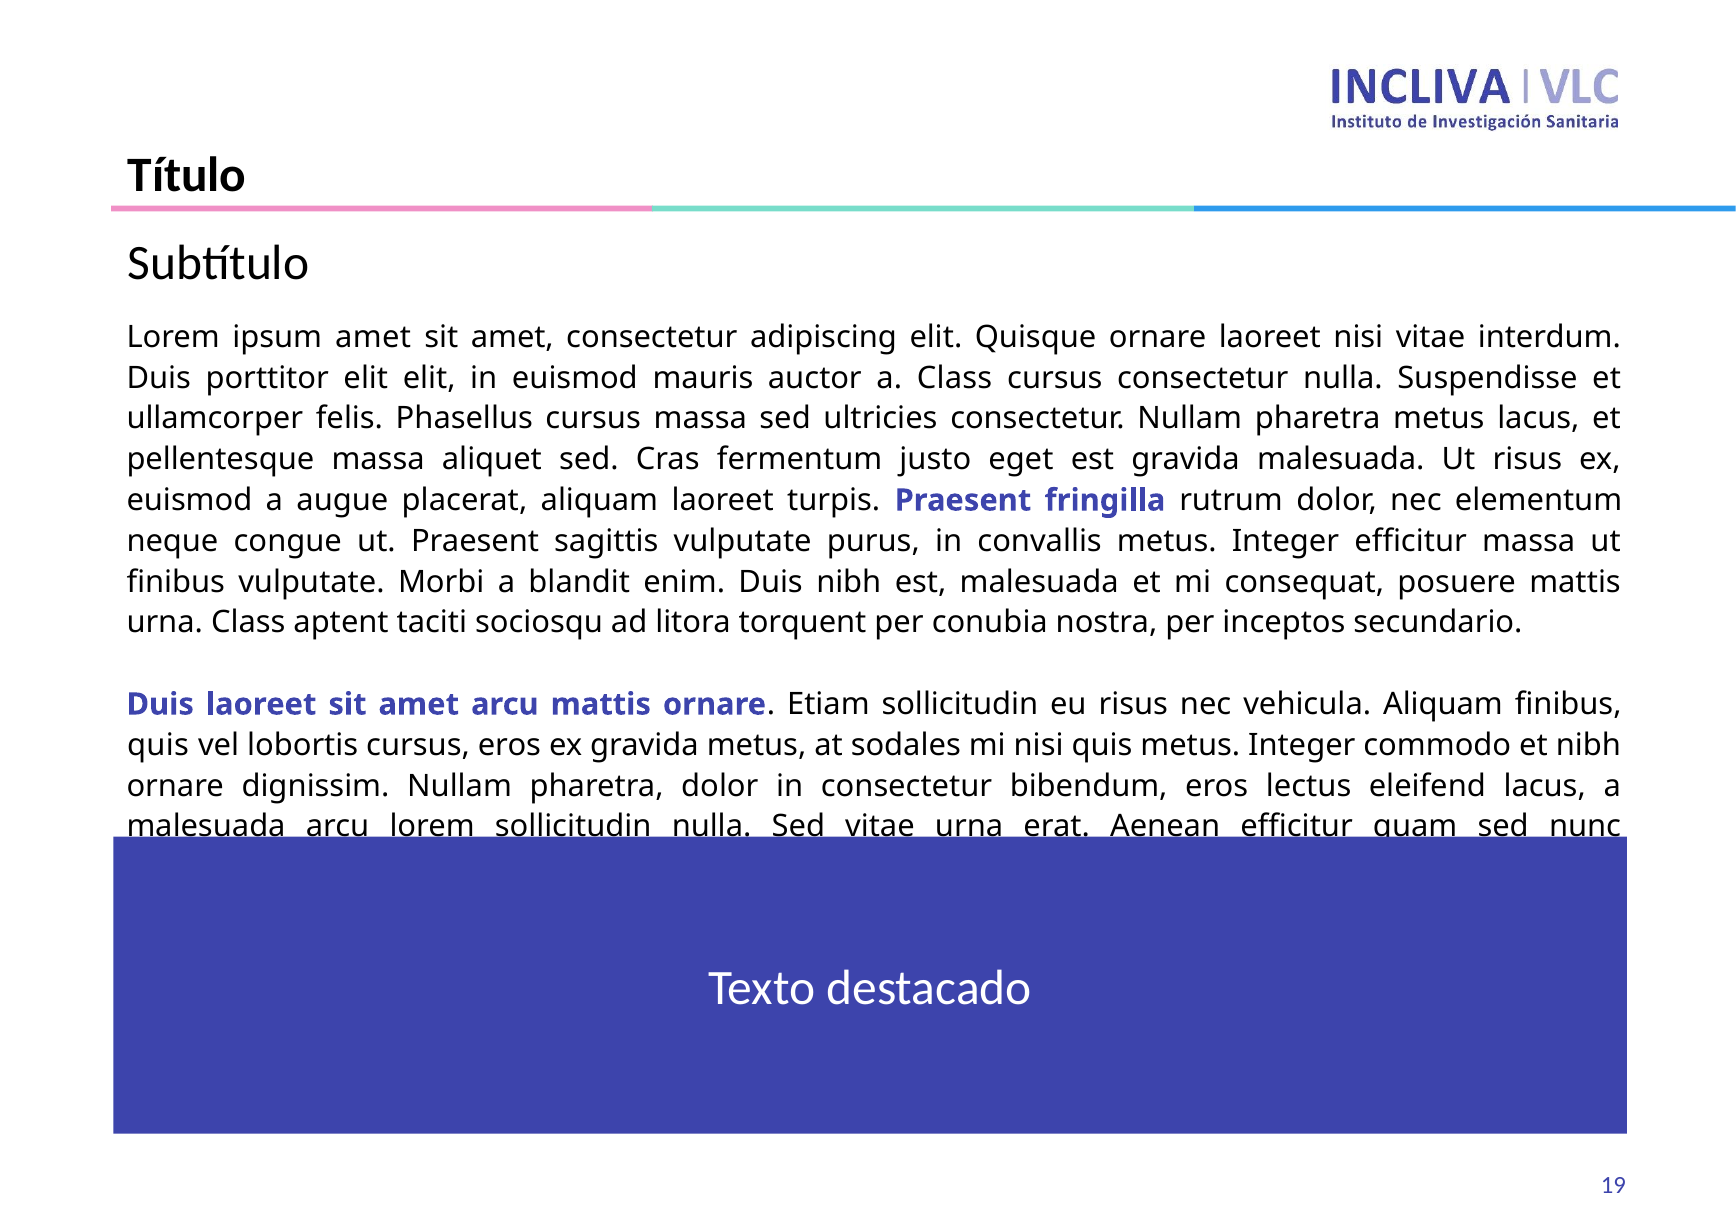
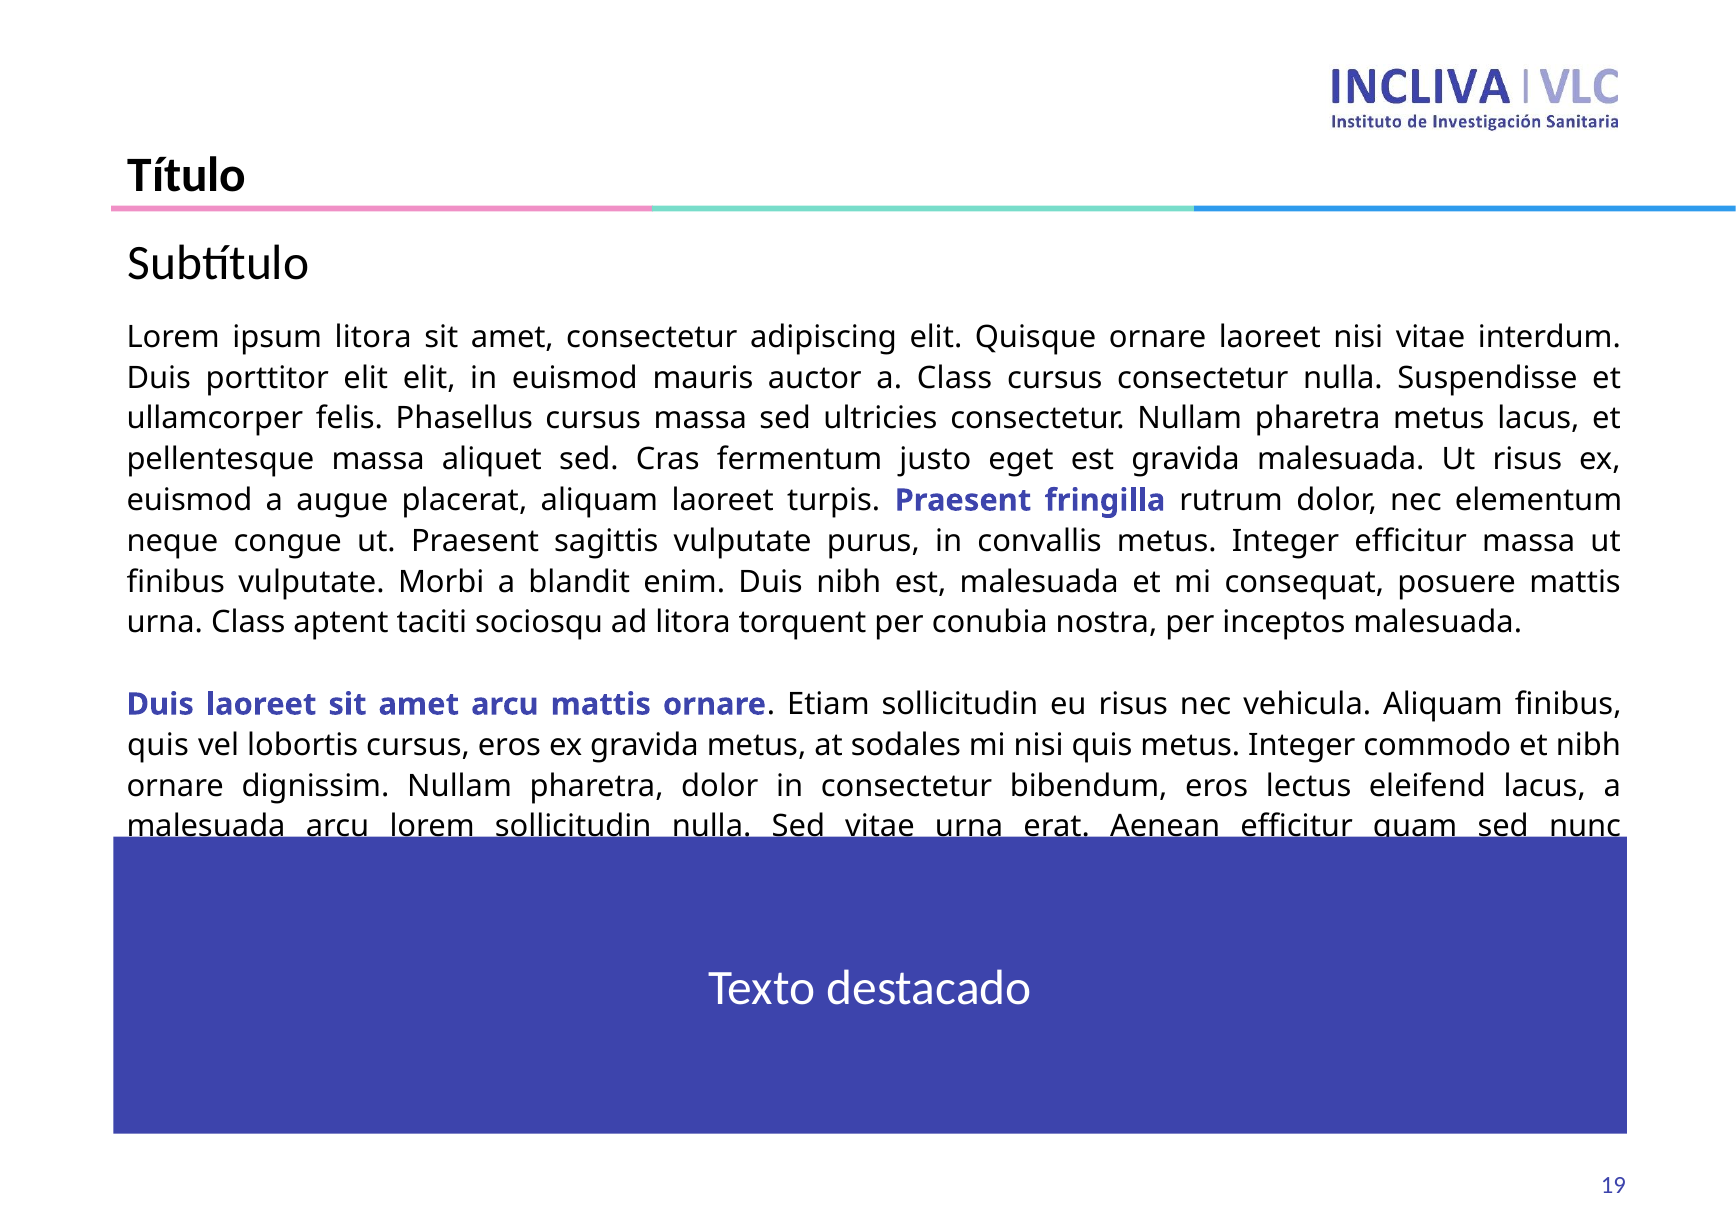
ipsum amet: amet -> litora
inceptos secundario: secundario -> malesuada
